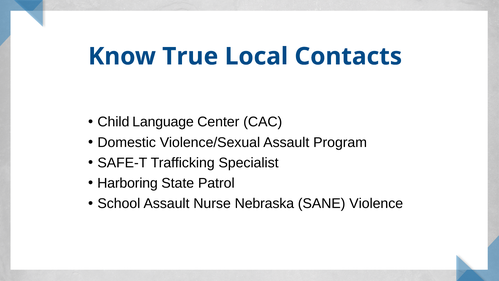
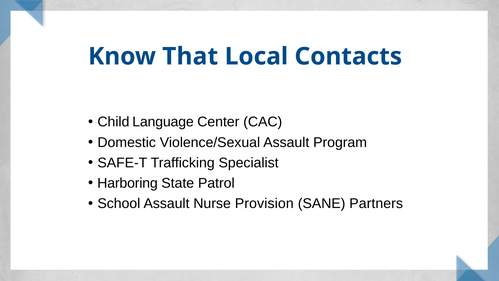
True: True -> That
Nebraska: Nebraska -> Provision
Violence: Violence -> Partners
